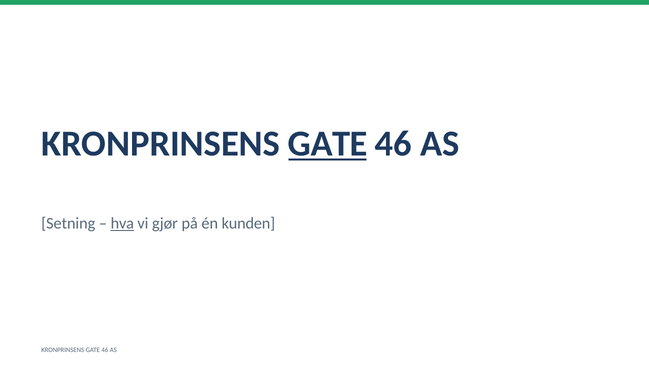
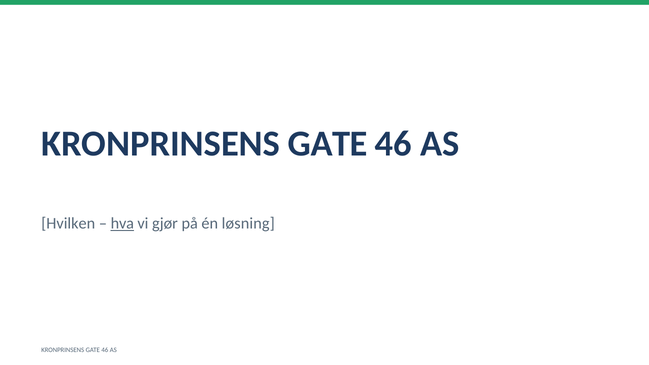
GATE at (328, 144) underline: present -> none
Setning: Setning -> Hvilken
kunden: kunden -> løsning
